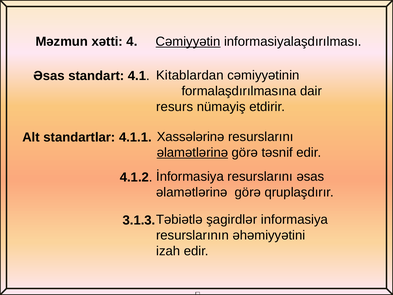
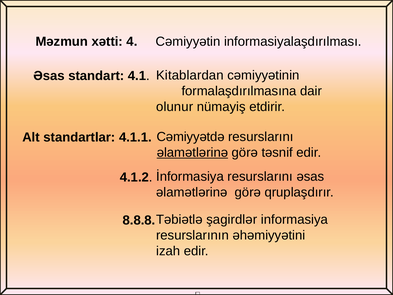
Cəmiyyətin underline: present -> none
resurs: resurs -> olunur
Xassələrinə: Xassələrinə -> Cəmiyyətdə
3.1.3: 3.1.3 -> 8.8.8
